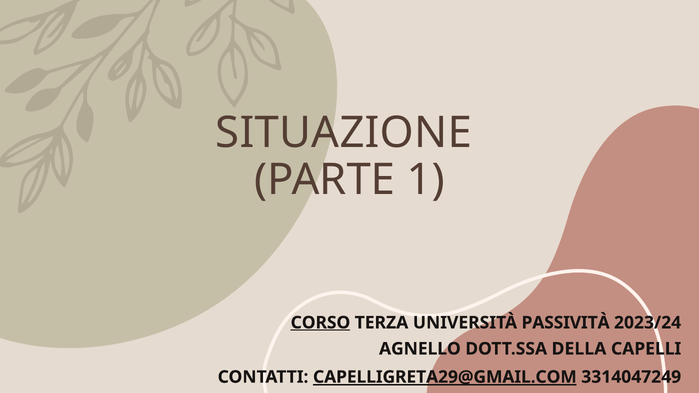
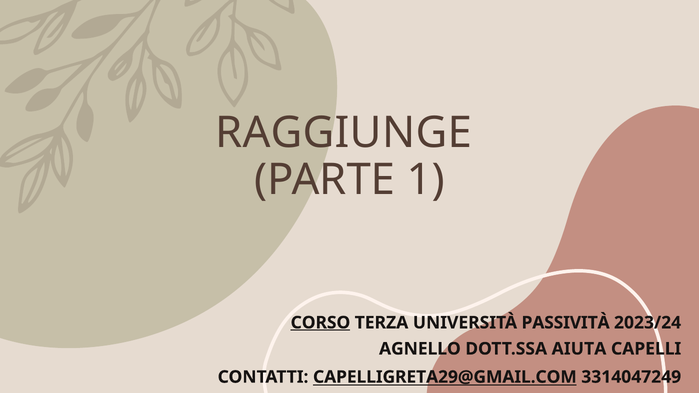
SITUAZIONE: SITUAZIONE -> RAGGIUNGE
DELLA: DELLA -> AIUTA
CAPELLIGRETA29@GMAIL.COM underline: present -> none
